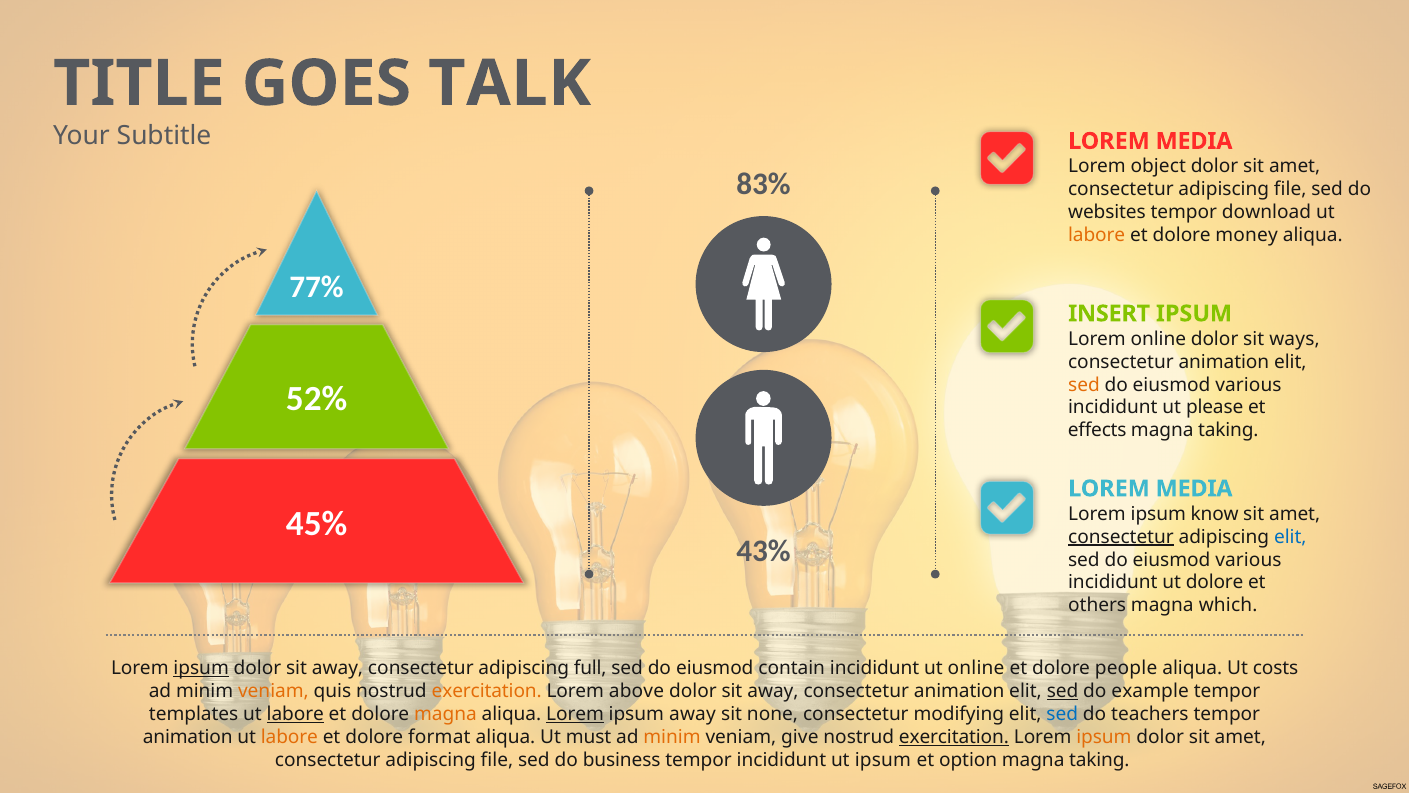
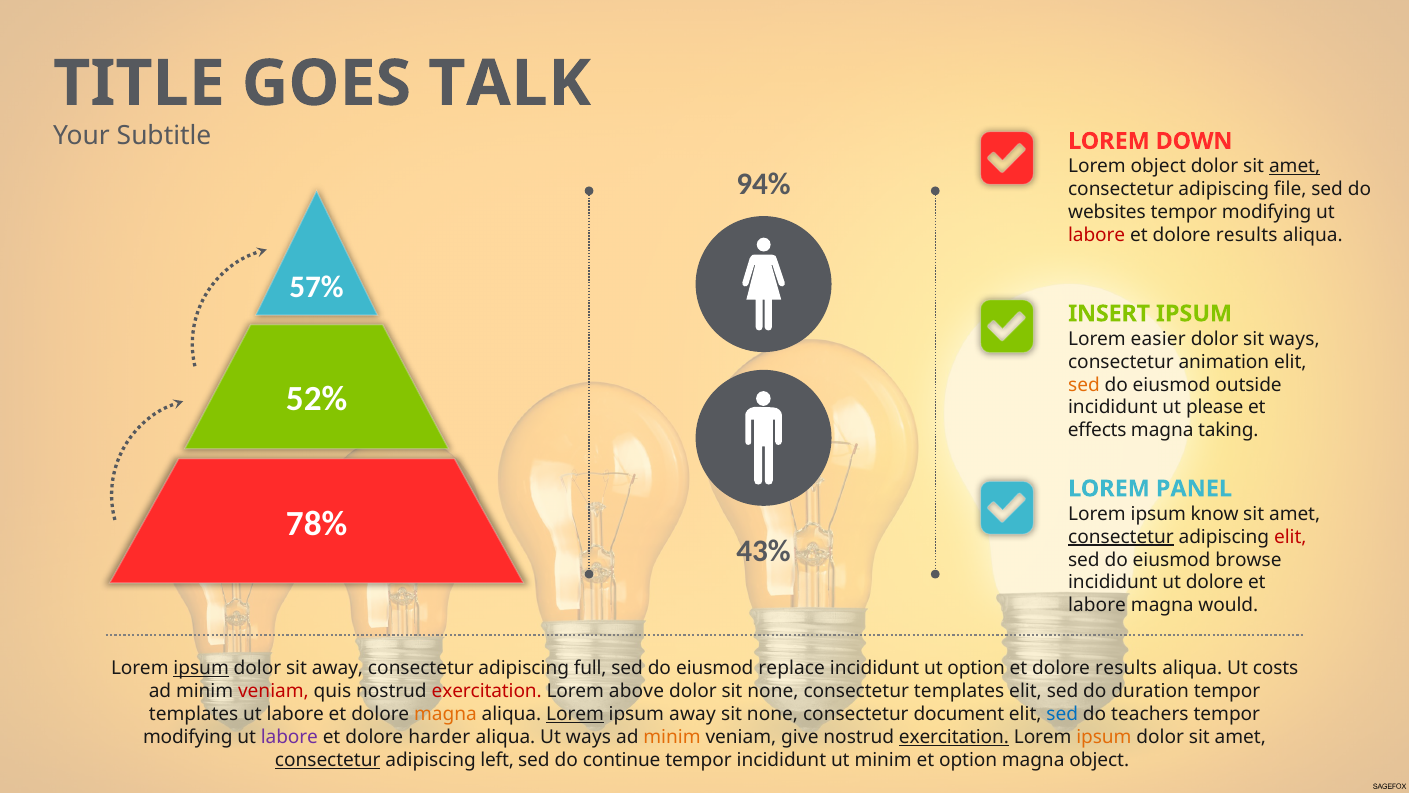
MEDIA at (1194, 141): MEDIA -> DOWN
amet at (1295, 166) underline: none -> present
83%: 83% -> 94%
download at (1267, 212): download -> modifying
labore at (1097, 235) colour: orange -> red
money at (1247, 235): money -> results
77%: 77% -> 57%
Lorem online: online -> easier
various at (1248, 385): various -> outside
MEDIA at (1194, 488): MEDIA -> PANEL
45%: 45% -> 78%
elit at (1290, 537) colour: blue -> red
various at (1248, 559): various -> browse
others at (1097, 605): others -> labore
which: which -> would
contain: contain -> replace
ut online: online -> option
people at (1126, 668): people -> results
veniam at (273, 691) colour: orange -> red
exercitation at (487, 691) colour: orange -> red
away at (773, 691): away -> none
animation at (959, 691): animation -> templates
sed at (1063, 691) underline: present -> none
example: example -> duration
labore at (295, 714) underline: present -> none
modifying: modifying -> document
animation at (188, 737): animation -> modifying
labore at (289, 737) colour: orange -> purple
format: format -> harder
Ut must: must -> ways
consectetur at (328, 760) underline: none -> present
file at (497, 760): file -> left
business: business -> continue
ut ipsum: ipsum -> minim
taking at (1099, 760): taking -> object
